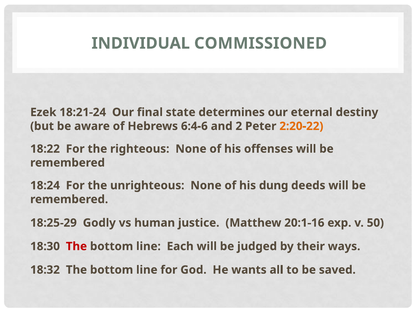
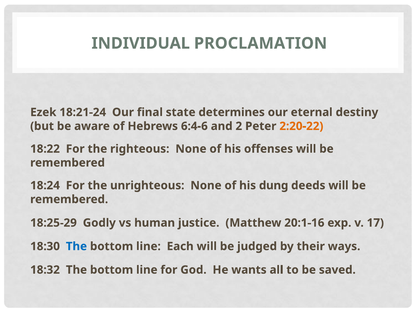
COMMISSIONED: COMMISSIONED -> PROCLAMATION
50: 50 -> 17
The at (76, 246) colour: red -> blue
